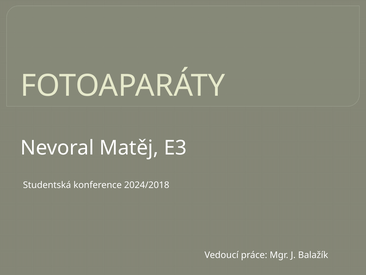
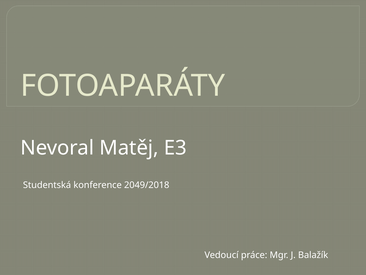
2024/2018: 2024/2018 -> 2049/2018
